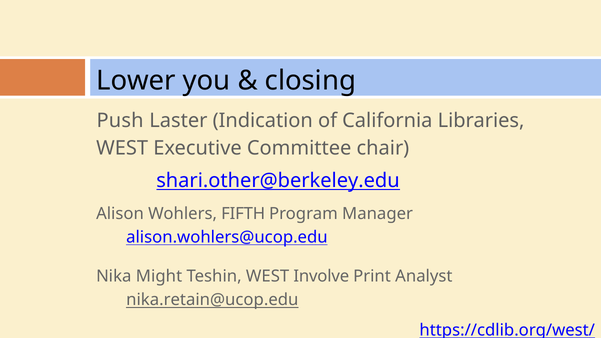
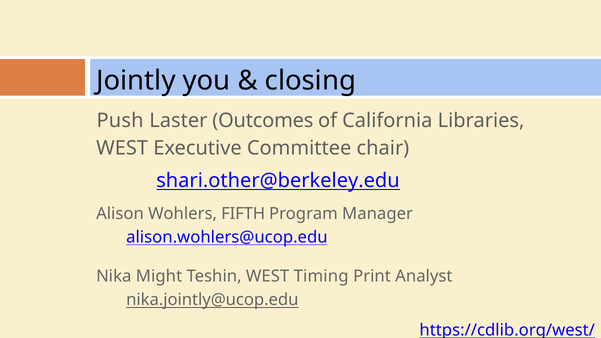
Lower: Lower -> Jointly
Indication: Indication -> Outcomes
Involve: Involve -> Timing
nika.retain@ucop.edu: nika.retain@ucop.edu -> nika.jointly@ucop.edu
